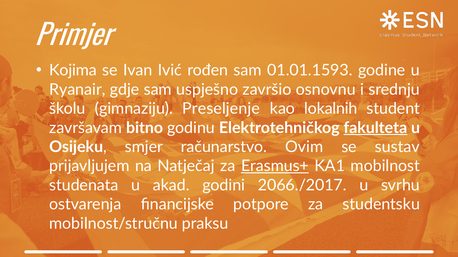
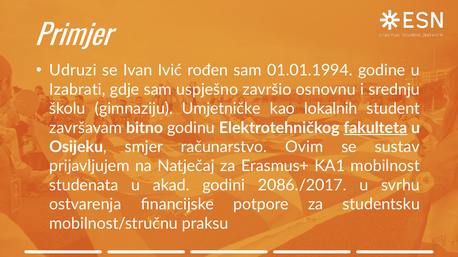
Kojima: Kojima -> Udruzi
01.01.1593: 01.01.1593 -> 01.01.1994
Ryanair: Ryanair -> Izabrati
Preseljenje: Preseljenje -> Umjetničke
Erasmus+ underline: present -> none
2066./2017: 2066./2017 -> 2086./2017
